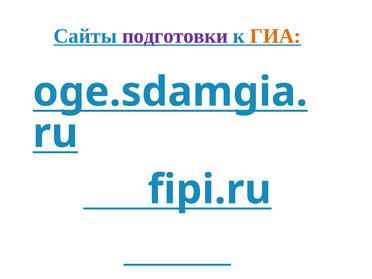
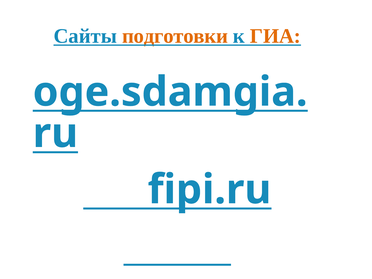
подготовки colour: purple -> orange
